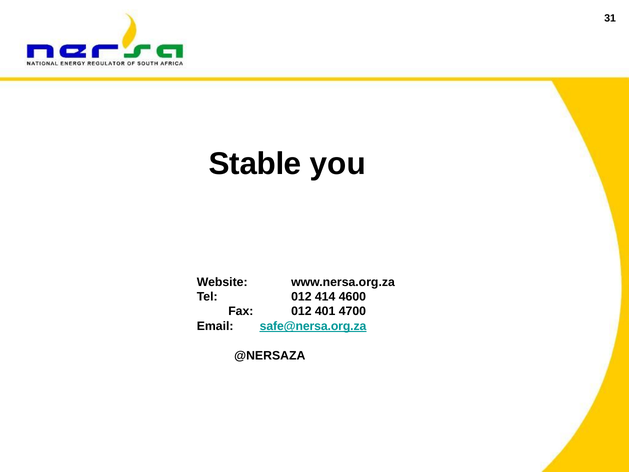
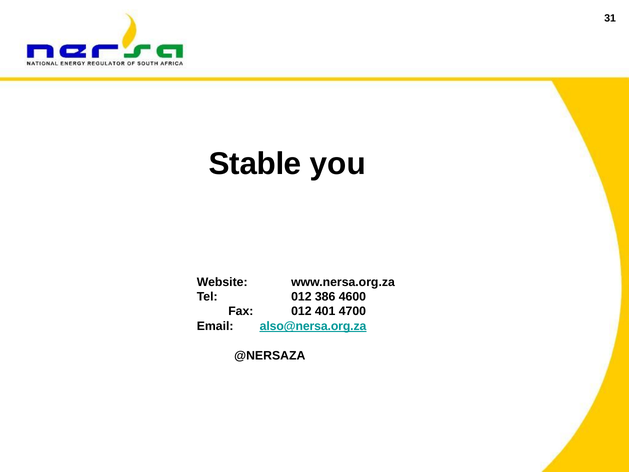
414: 414 -> 386
safe@nersa.org.za: safe@nersa.org.za -> also@nersa.org.za
